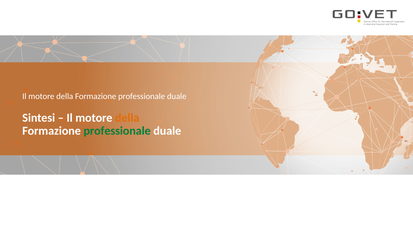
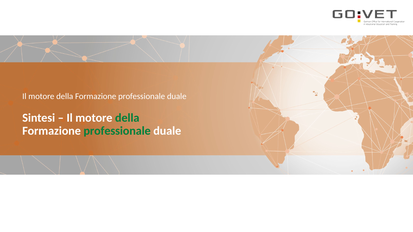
della at (127, 118) colour: orange -> green
